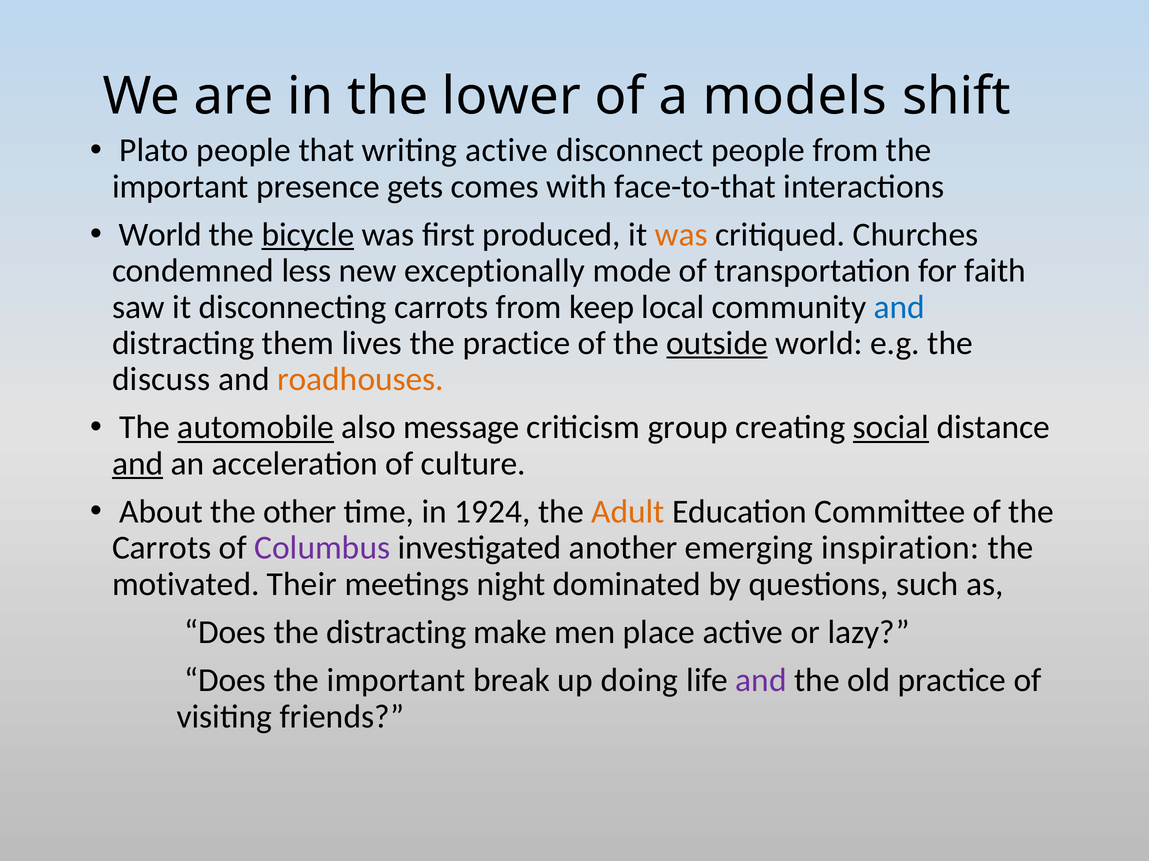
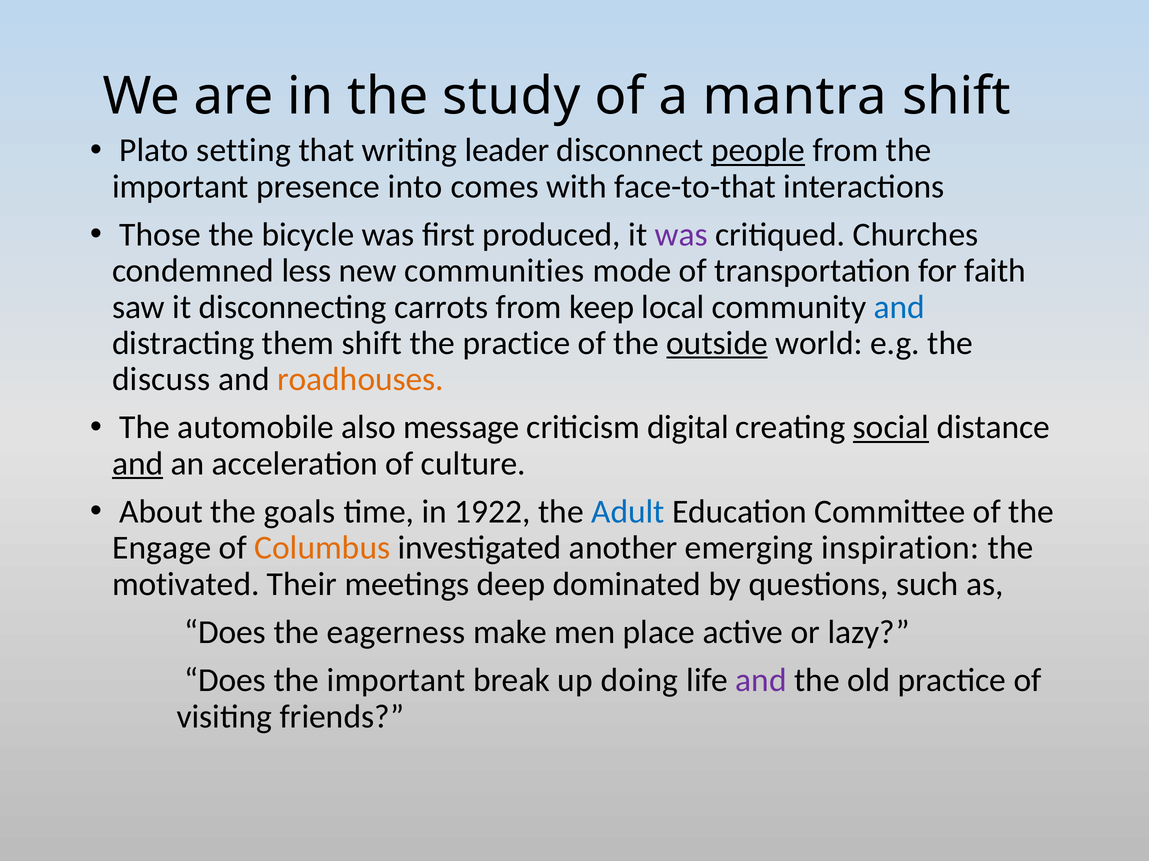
lower: lower -> study
models: models -> mantra
Plato people: people -> setting
writing active: active -> leader
people at (758, 151) underline: none -> present
gets: gets -> into
World at (160, 235): World -> Those
bicycle underline: present -> none
was at (681, 235) colour: orange -> purple
exceptionally: exceptionally -> communities
them lives: lives -> shift
automobile underline: present -> none
group: group -> digital
other: other -> goals
1924: 1924 -> 1922
Adult colour: orange -> blue
Carrots at (162, 548): Carrots -> Engage
Columbus colour: purple -> orange
night: night -> deep
the distracting: distracting -> eagerness
